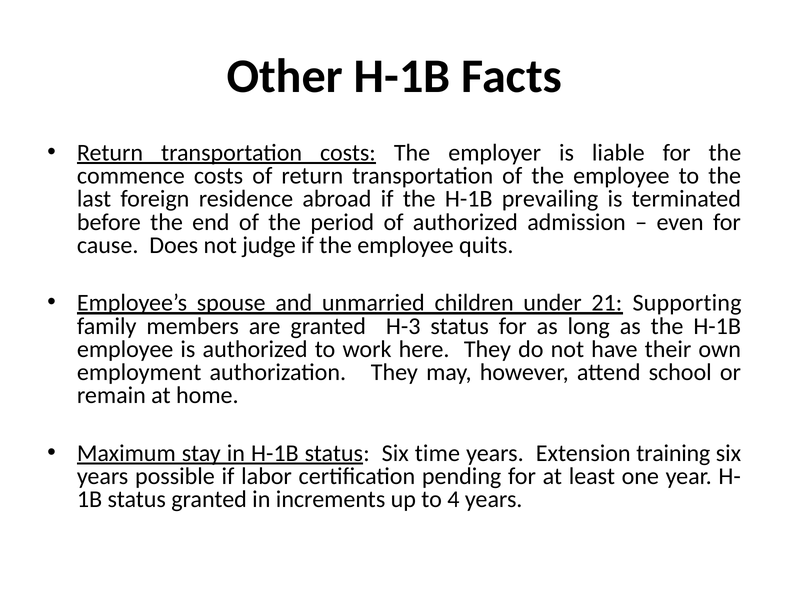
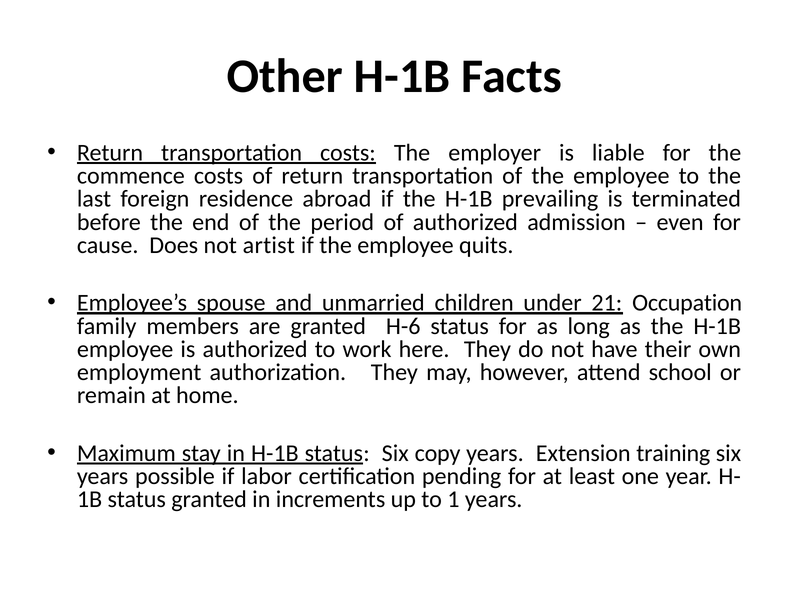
judge: judge -> artist
Supporting: Supporting -> Occupation
H-3: H-3 -> H-6
time: time -> copy
4: 4 -> 1
